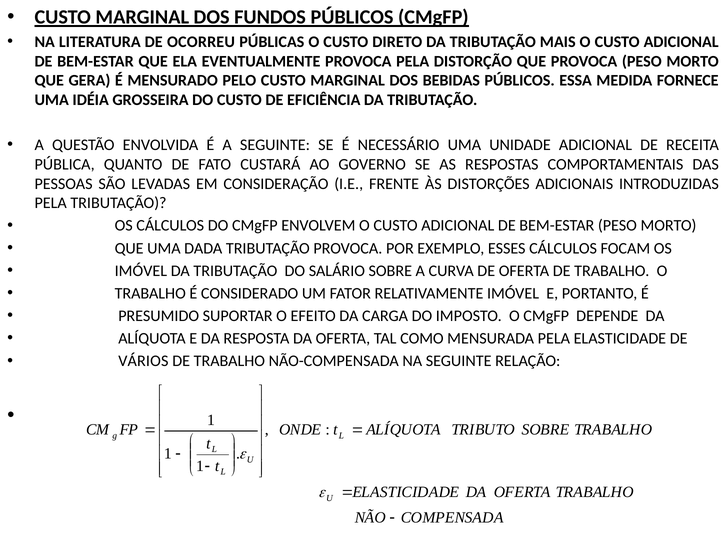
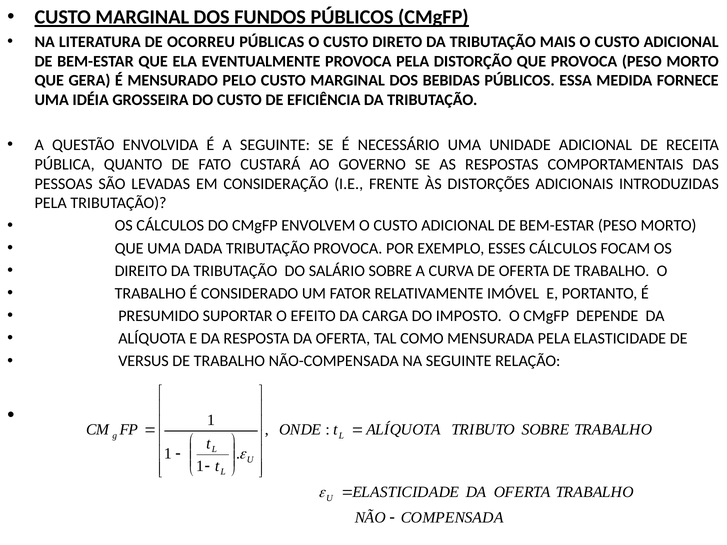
IMÓVEL at (141, 271): IMÓVEL -> DIREITO
VÁRIOS: VÁRIOS -> VERSUS
